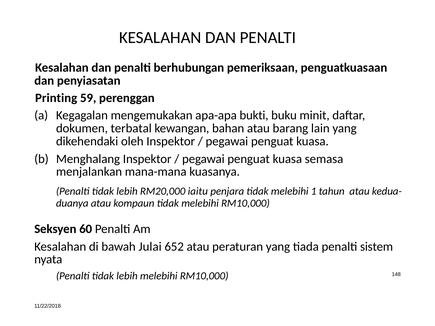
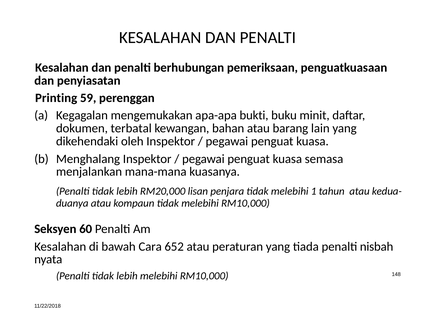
iaitu: iaitu -> lisan
Julai: Julai -> Cara
sistem: sistem -> nisbah
